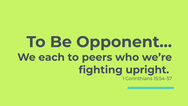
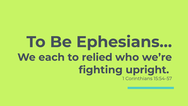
Opponent…: Opponent… -> Ephesians…
peers: peers -> relied
